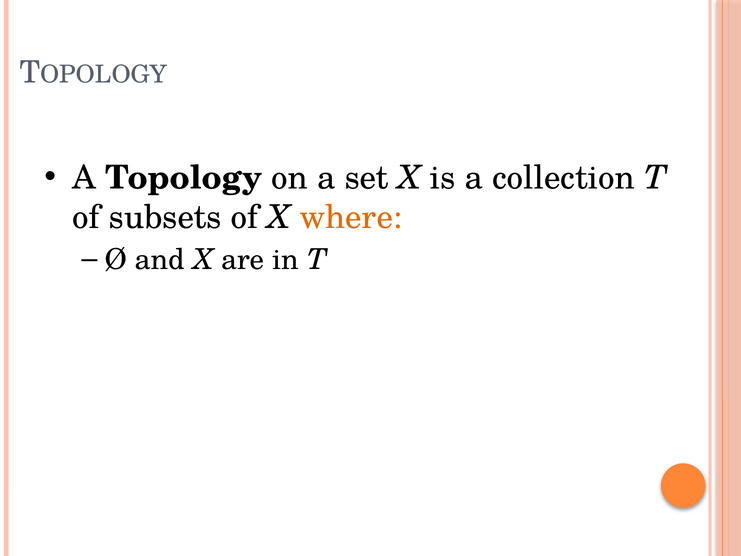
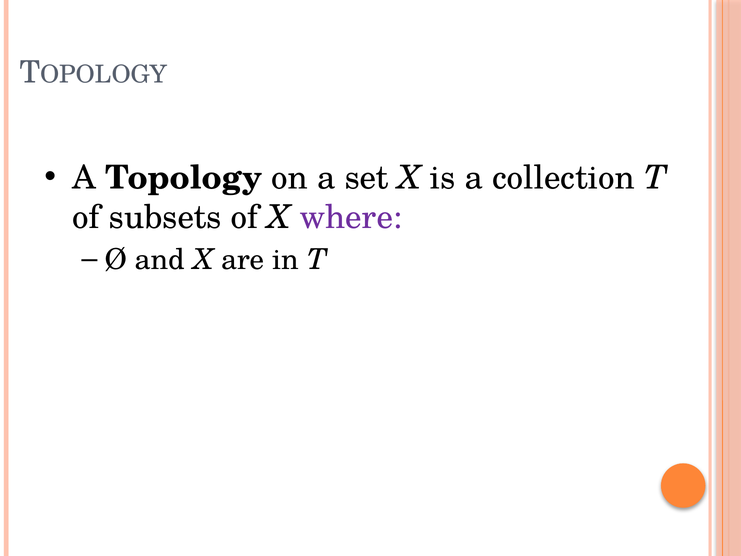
where colour: orange -> purple
